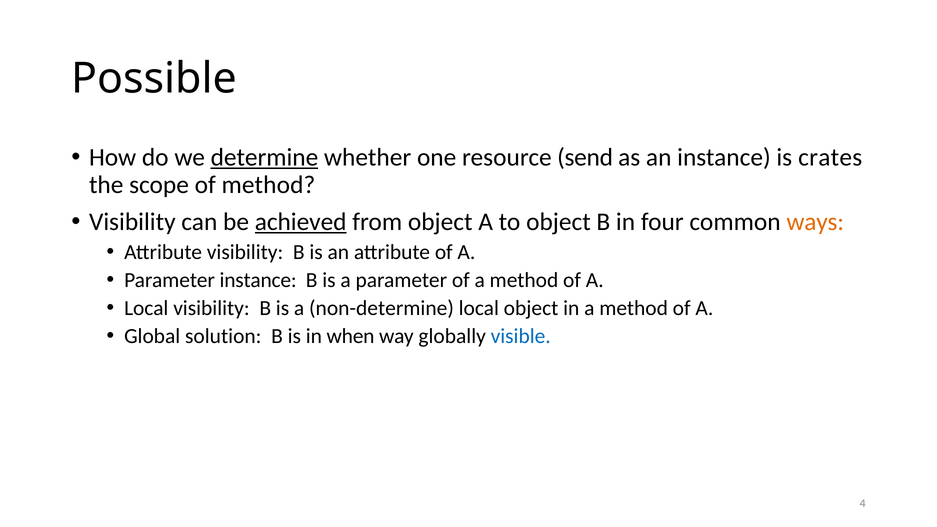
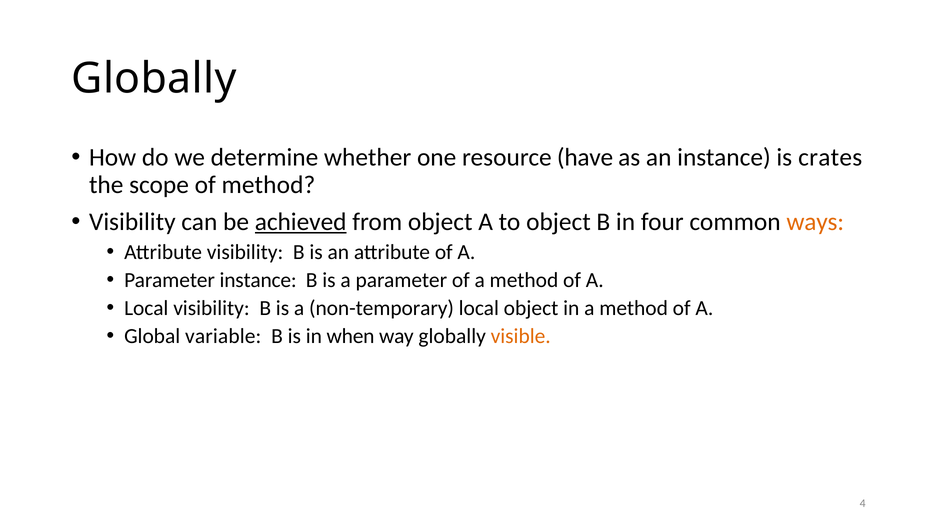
Possible at (154, 79): Possible -> Globally
determine underline: present -> none
send: send -> have
non-determine: non-determine -> non-temporary
solution: solution -> variable
visible colour: blue -> orange
